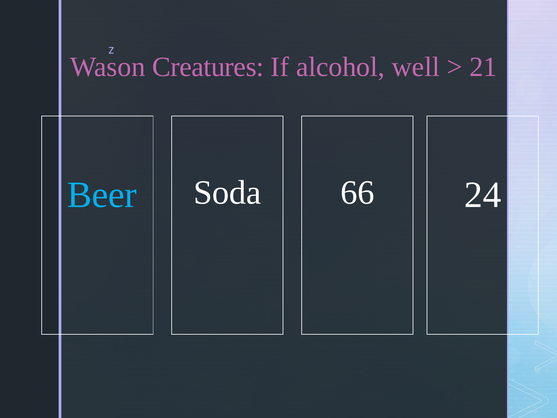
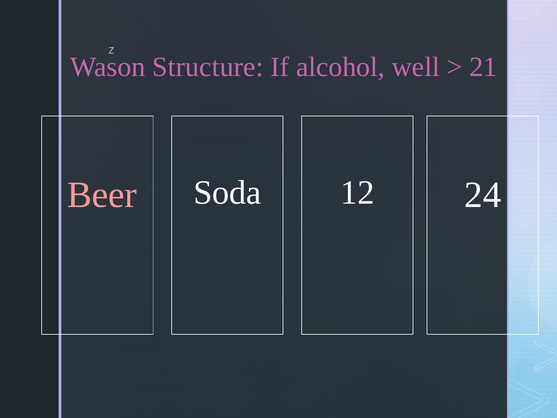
Creatures: Creatures -> Structure
Beer colour: light blue -> pink
66: 66 -> 12
